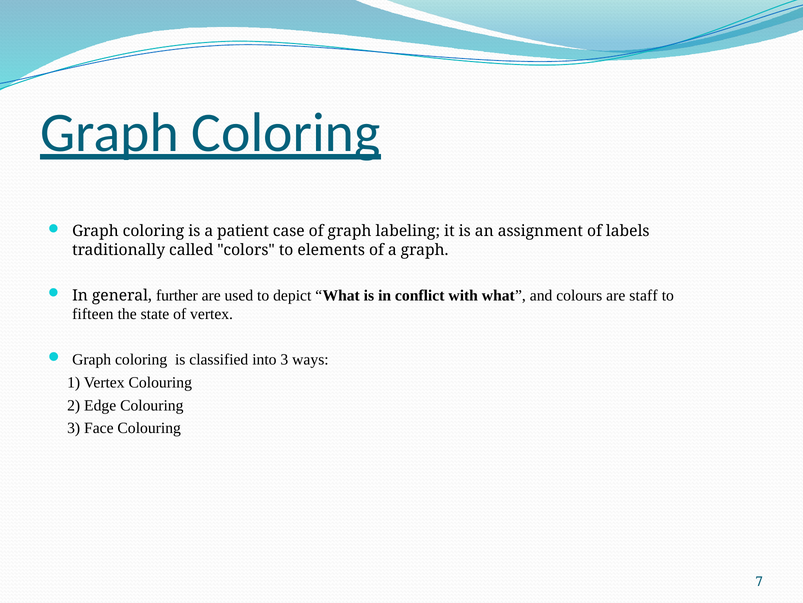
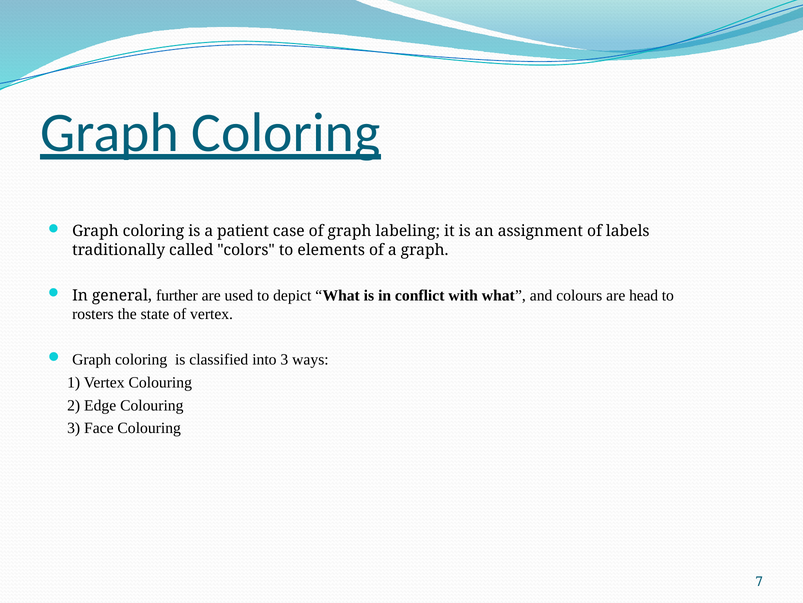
staff: staff -> head
fifteen: fifteen -> rosters
